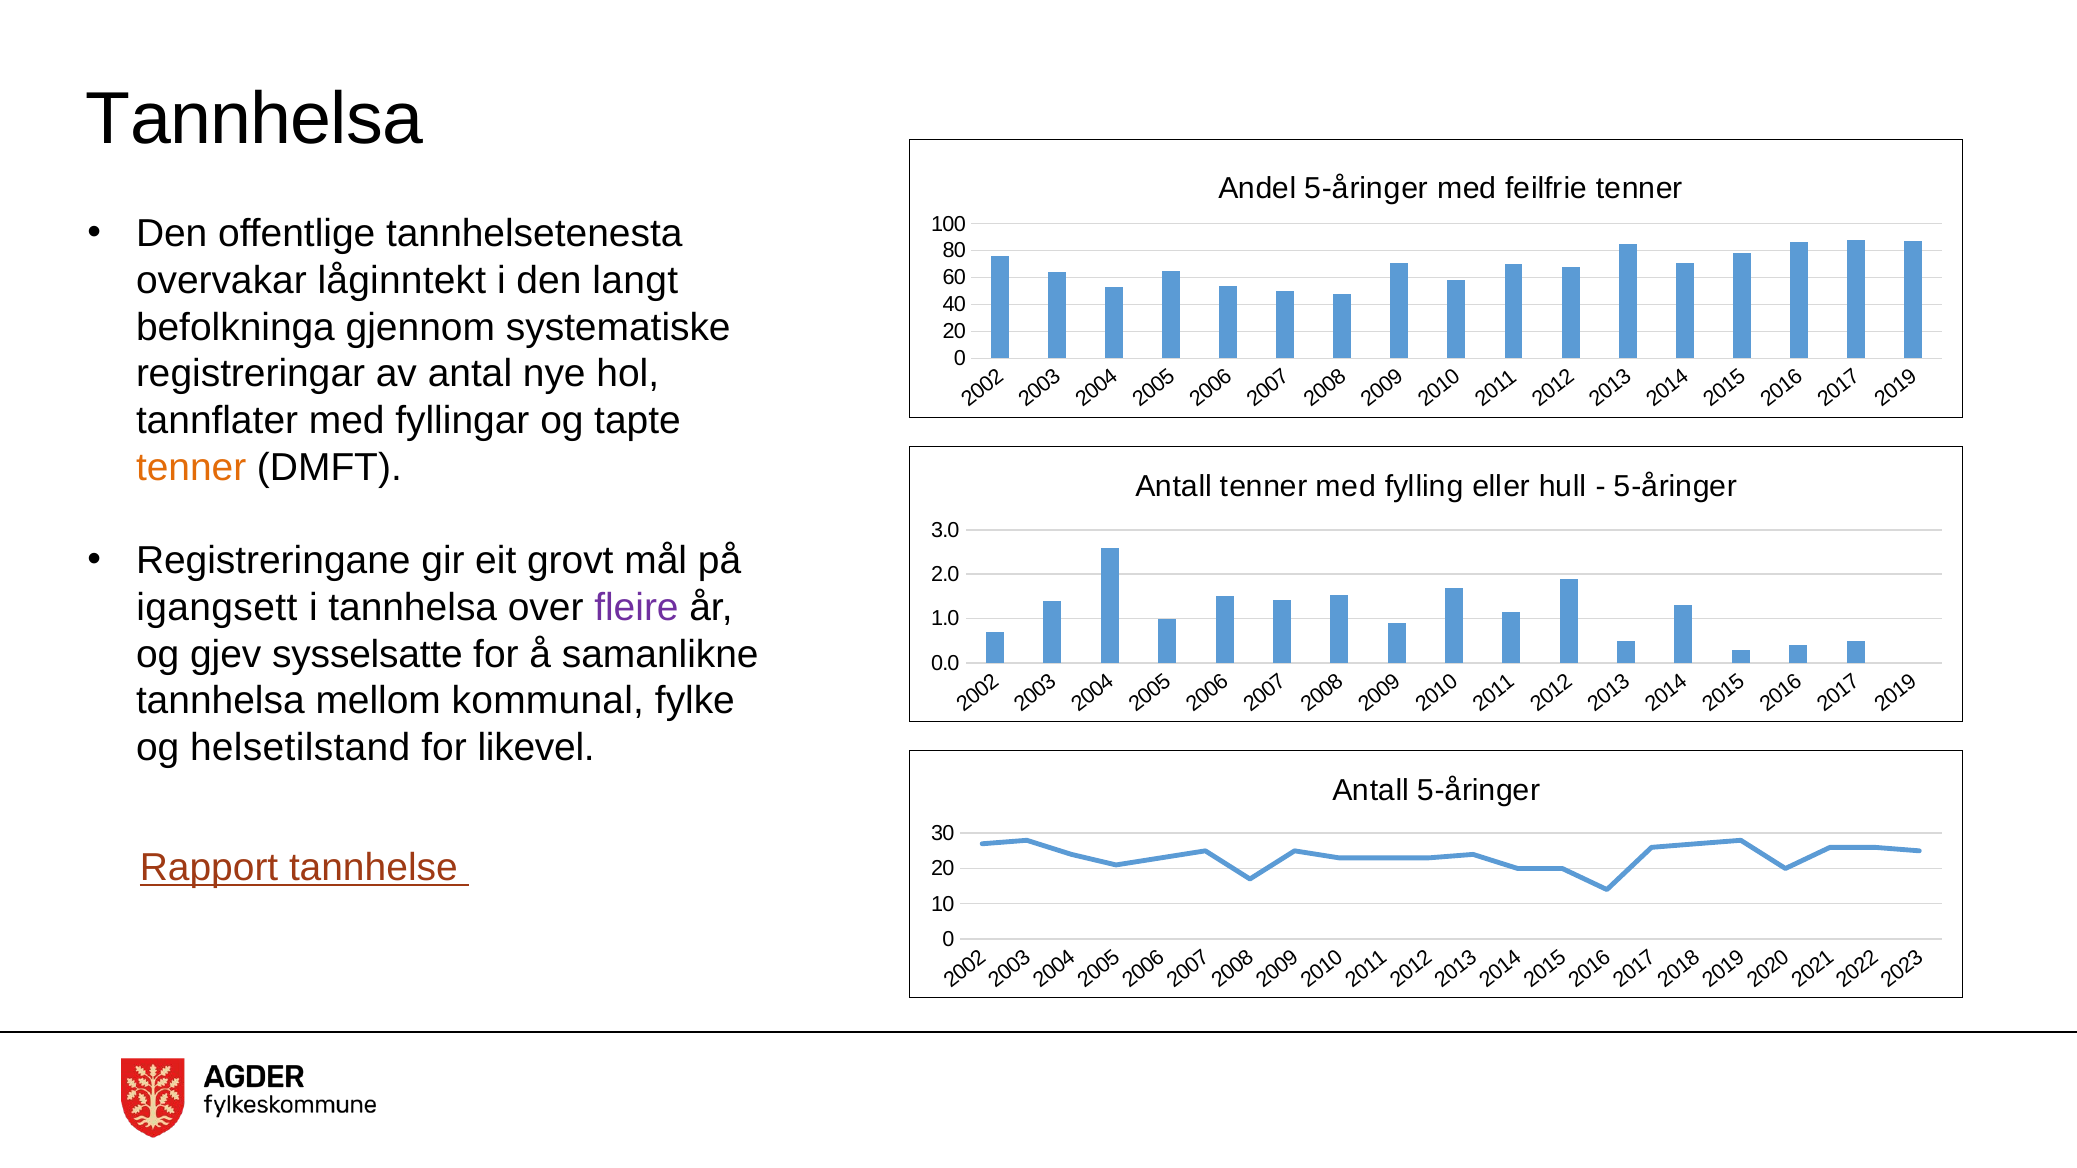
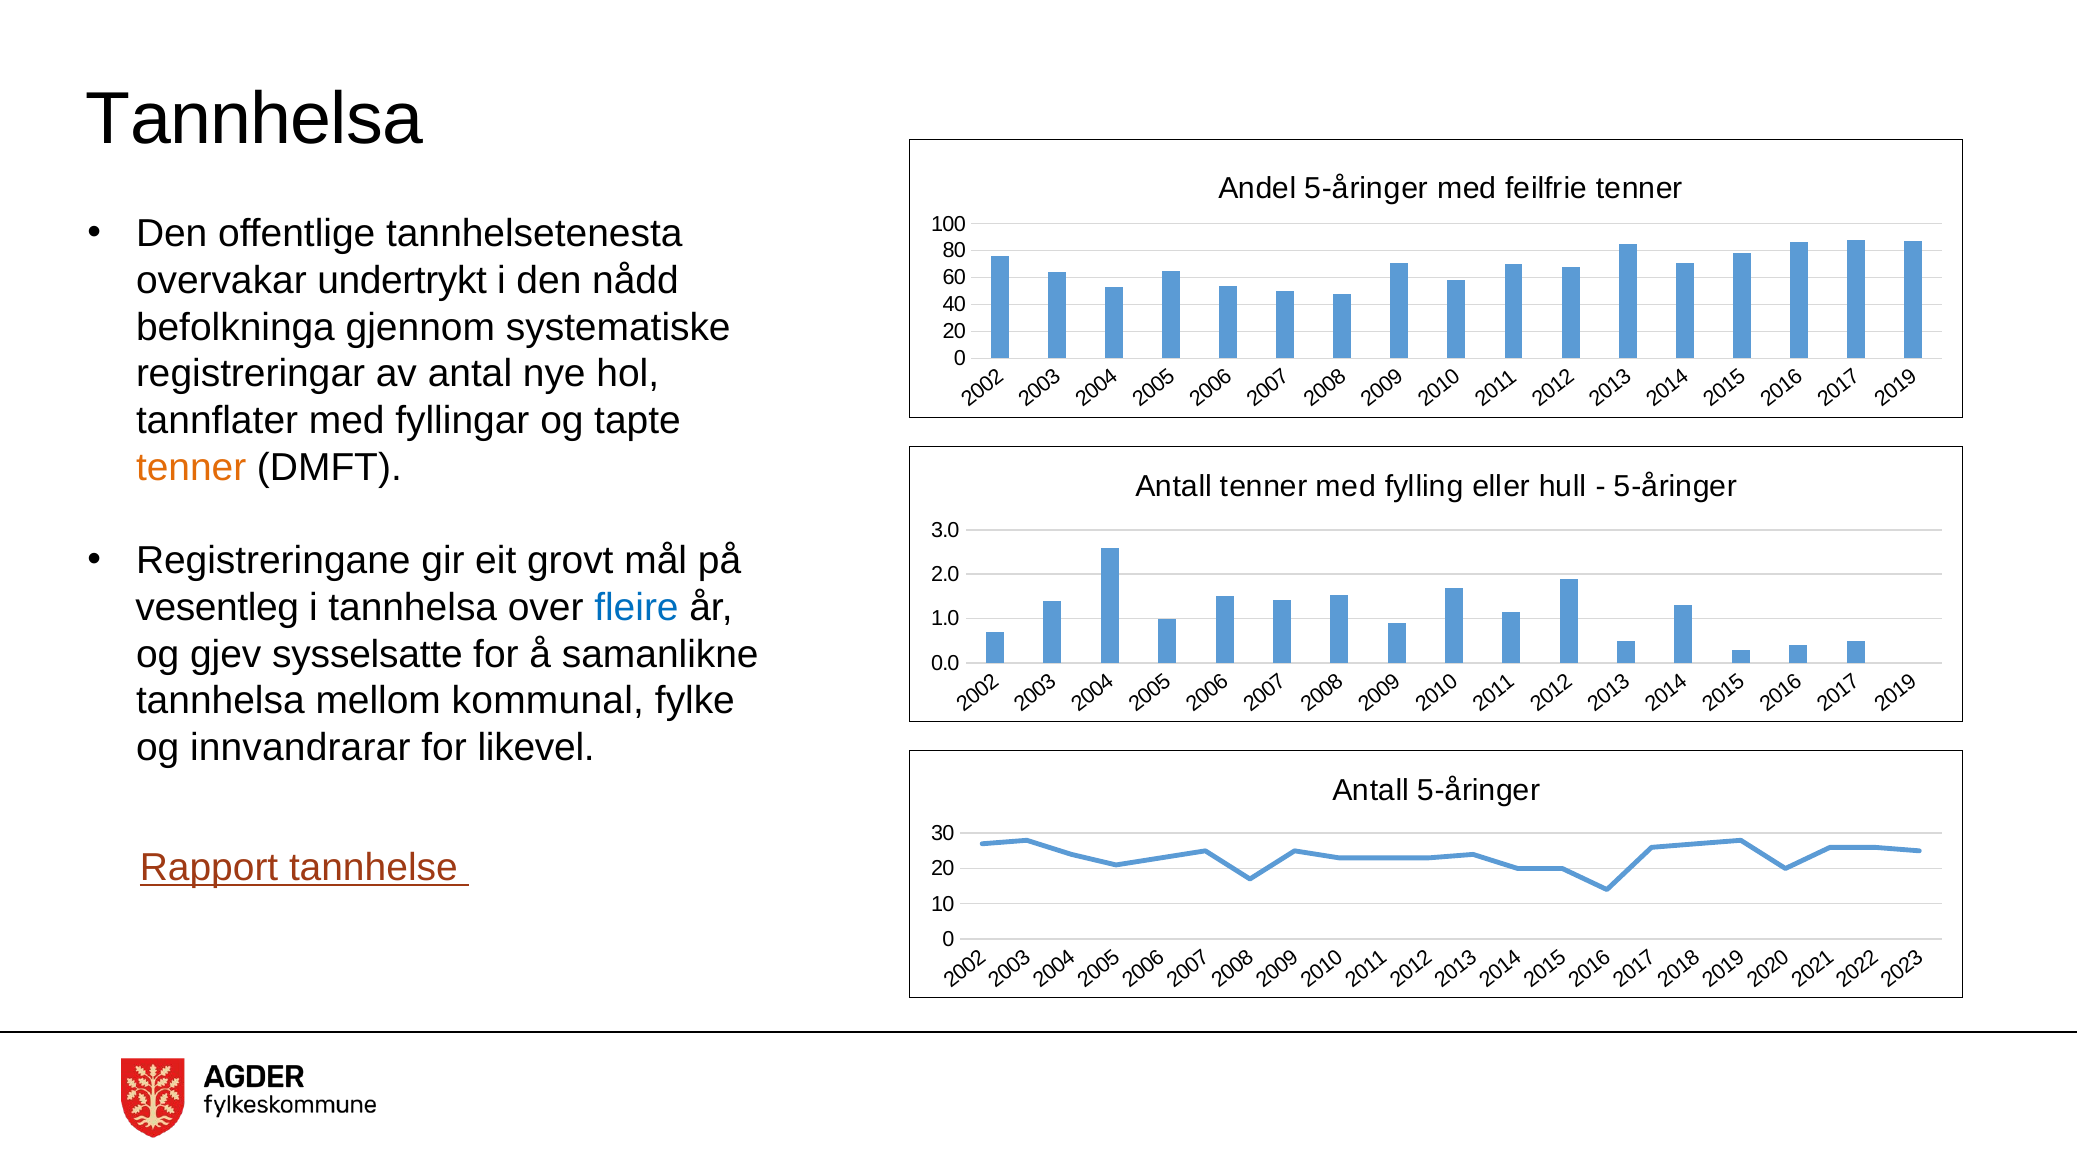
låginntekt: låginntekt -> undertrykt
langt: langt -> nådd
igangsett: igangsett -> vesentleg
fleire colour: purple -> blue
helsetilstand: helsetilstand -> innvandrarar
